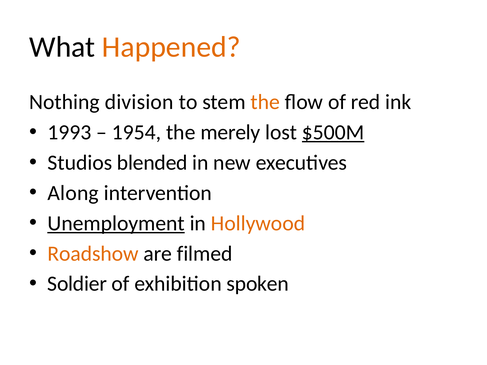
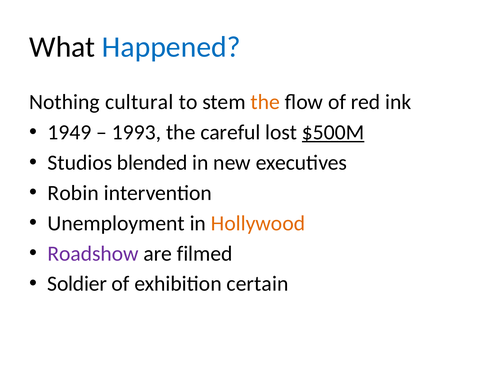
Happened colour: orange -> blue
division: division -> cultural
1993: 1993 -> 1949
1954: 1954 -> 1993
merely: merely -> careful
Along: Along -> Robin
Unemployment underline: present -> none
Roadshow colour: orange -> purple
spoken: spoken -> certain
